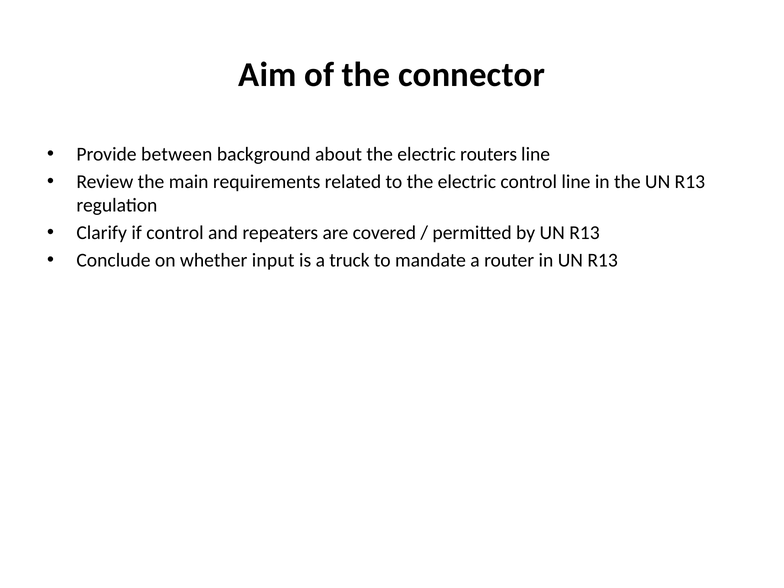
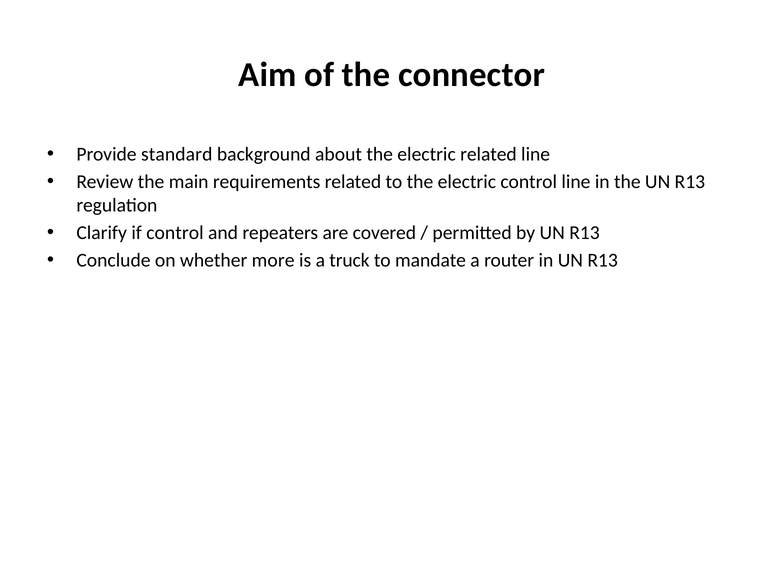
between: between -> standard
electric routers: routers -> related
input: input -> more
